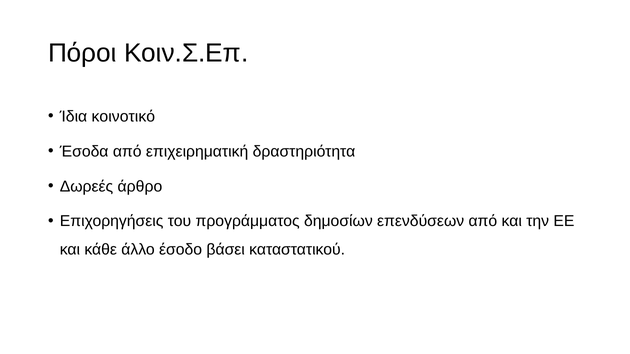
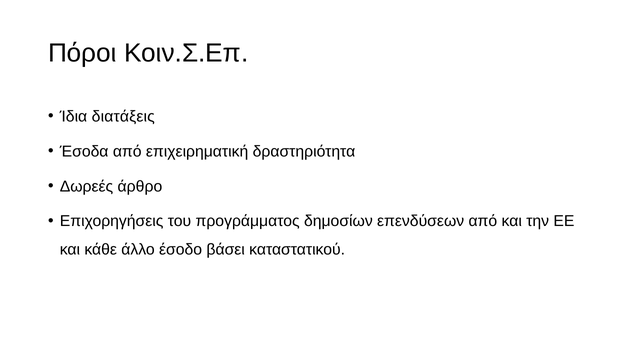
κοινοτικό: κοινοτικό -> διατάξεις
